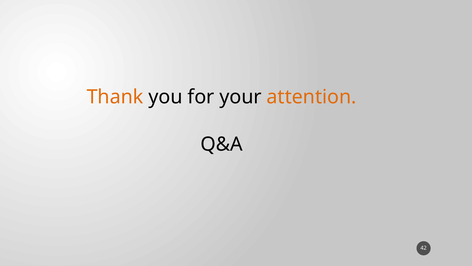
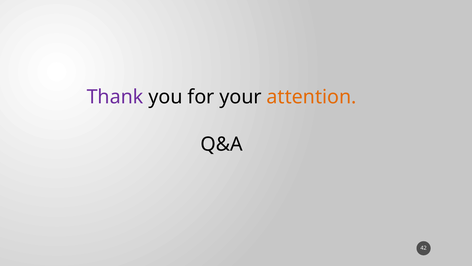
Thank colour: orange -> purple
